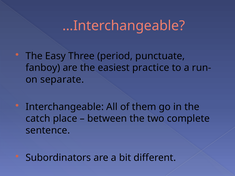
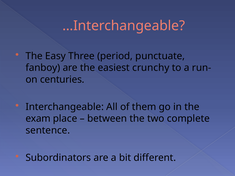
practice: practice -> crunchy
separate: separate -> centuries
catch: catch -> exam
